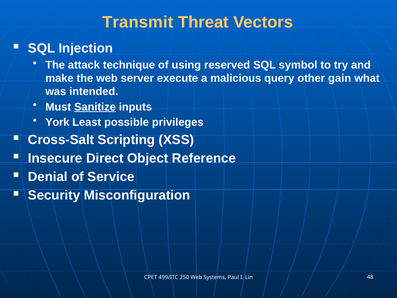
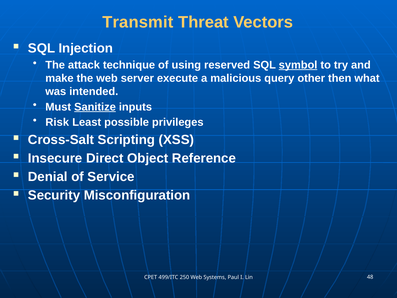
symbol underline: none -> present
gain: gain -> then
York: York -> Risk
